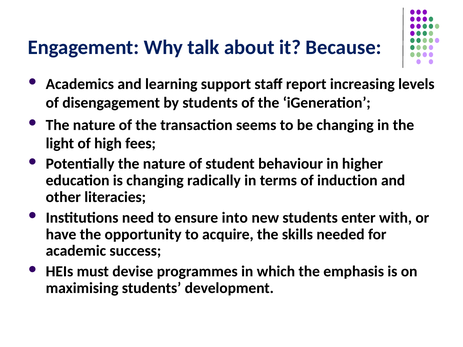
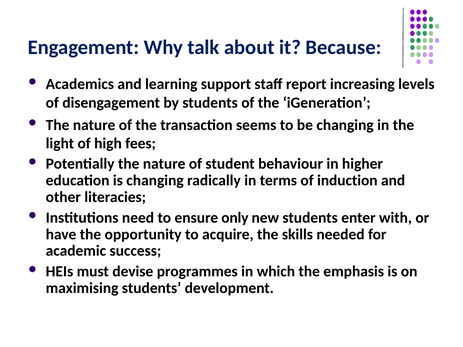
into: into -> only
